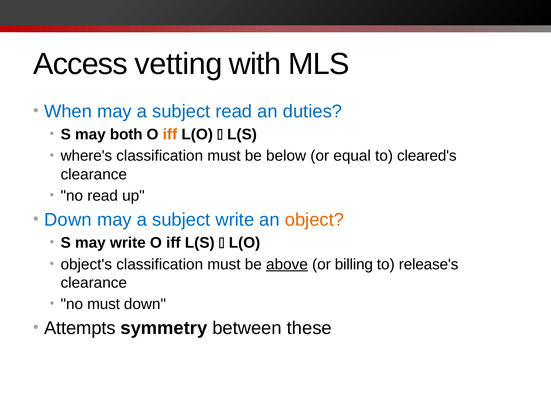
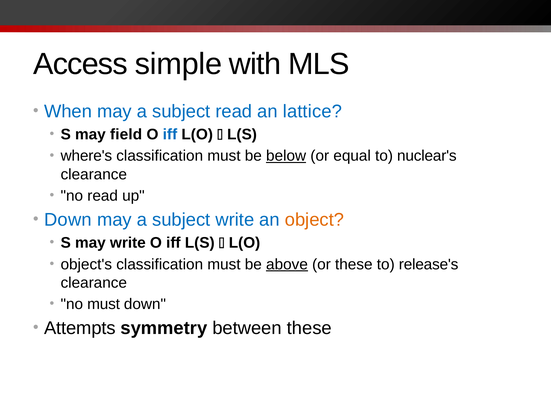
vetting: vetting -> simple
duties: duties -> lattice
both: both -> field
iff at (170, 135) colour: orange -> blue
below underline: none -> present
cleared's: cleared's -> nuclear's
or billing: billing -> these
